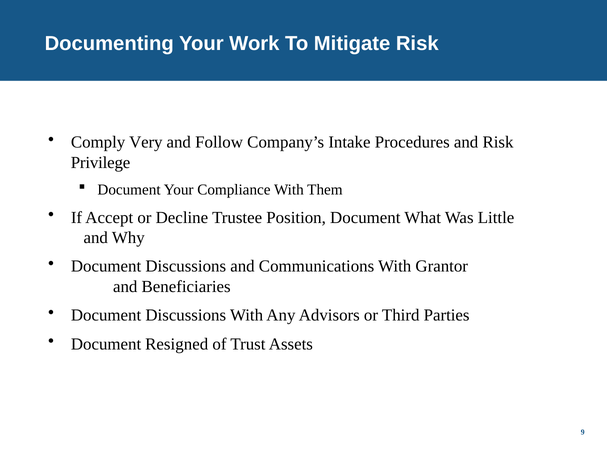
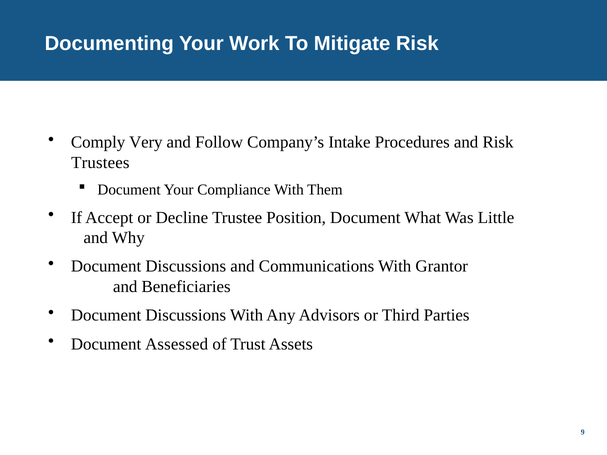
Privilege: Privilege -> Trustees
Resigned: Resigned -> Assessed
